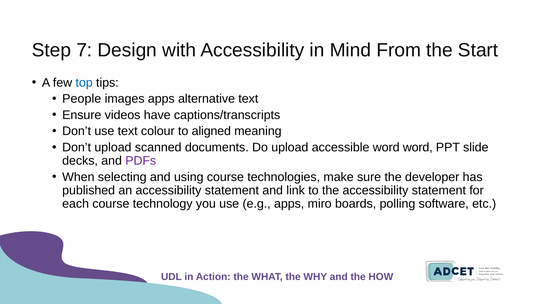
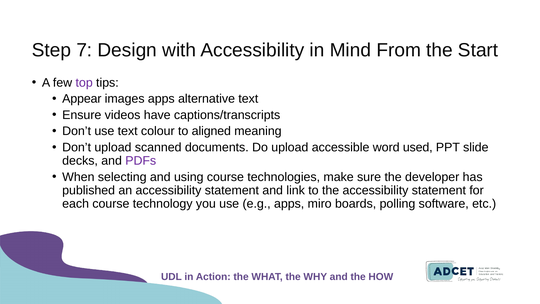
top colour: blue -> purple
People: People -> Appear
word word: word -> used
